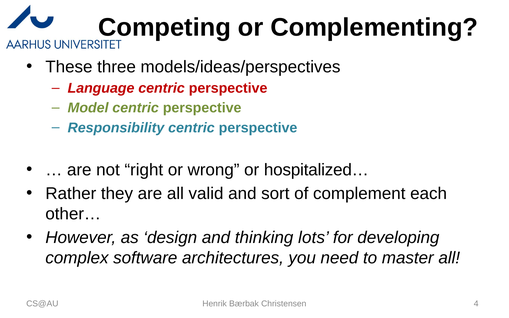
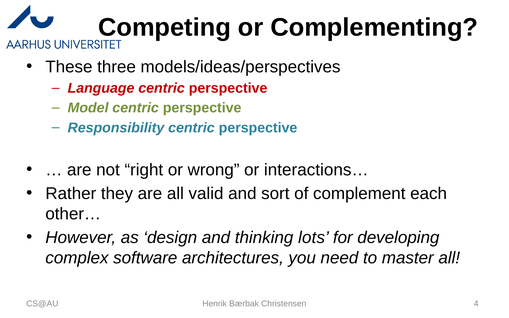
hospitalized…: hospitalized… -> interactions…
